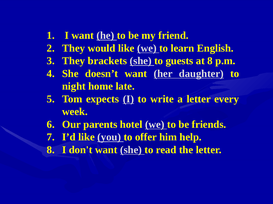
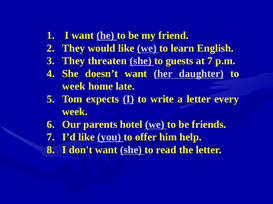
brackets: brackets -> threaten
at 8: 8 -> 7
night at (74, 87): night -> week
